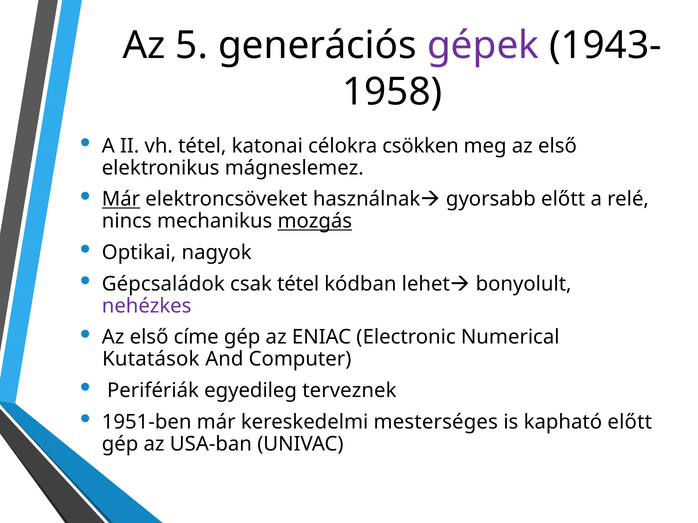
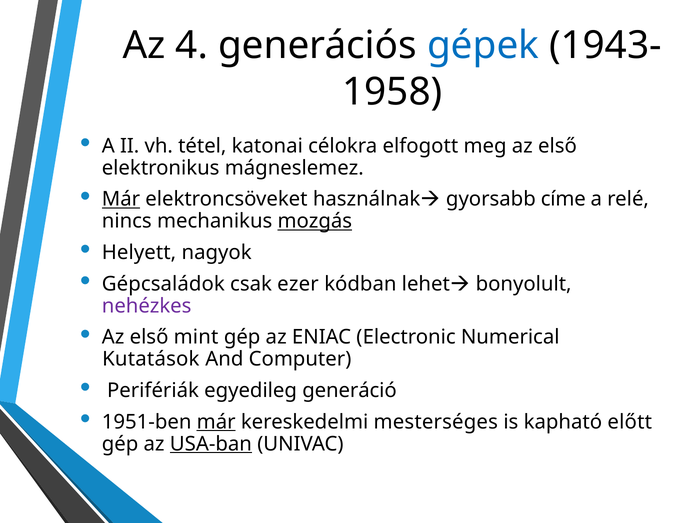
5: 5 -> 4
gépek colour: purple -> blue
csökken: csökken -> elfogott
gyorsabb előtt: előtt -> címe
Optikai: Optikai -> Helyett
csak tétel: tétel -> ezer
címe: címe -> mint
terveznek: terveznek -> generáció
már at (216, 422) underline: none -> present
USA-ban underline: none -> present
